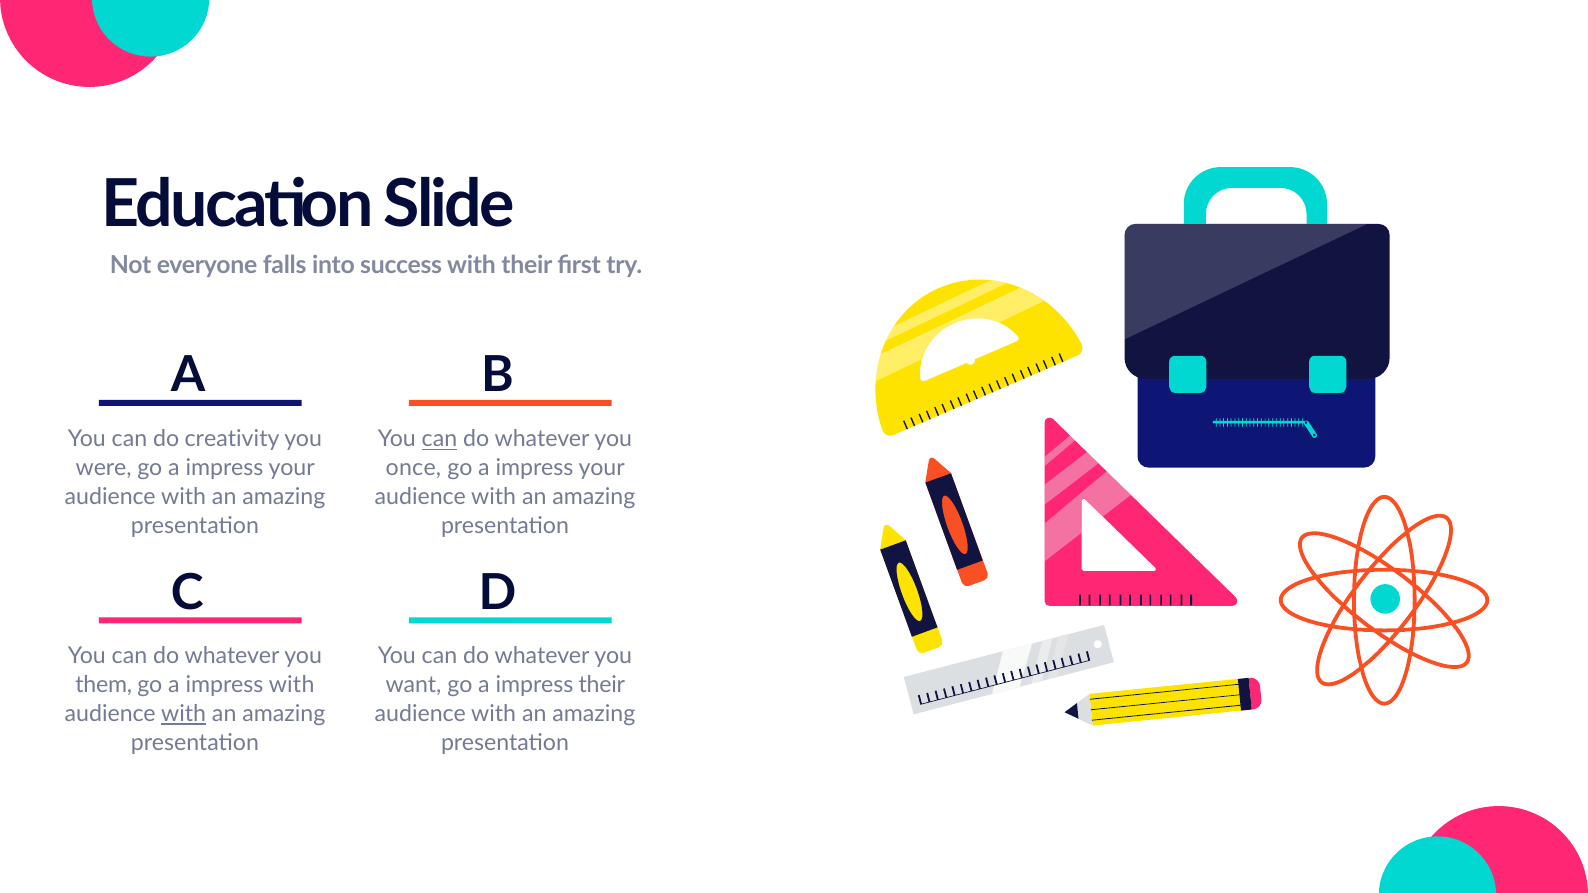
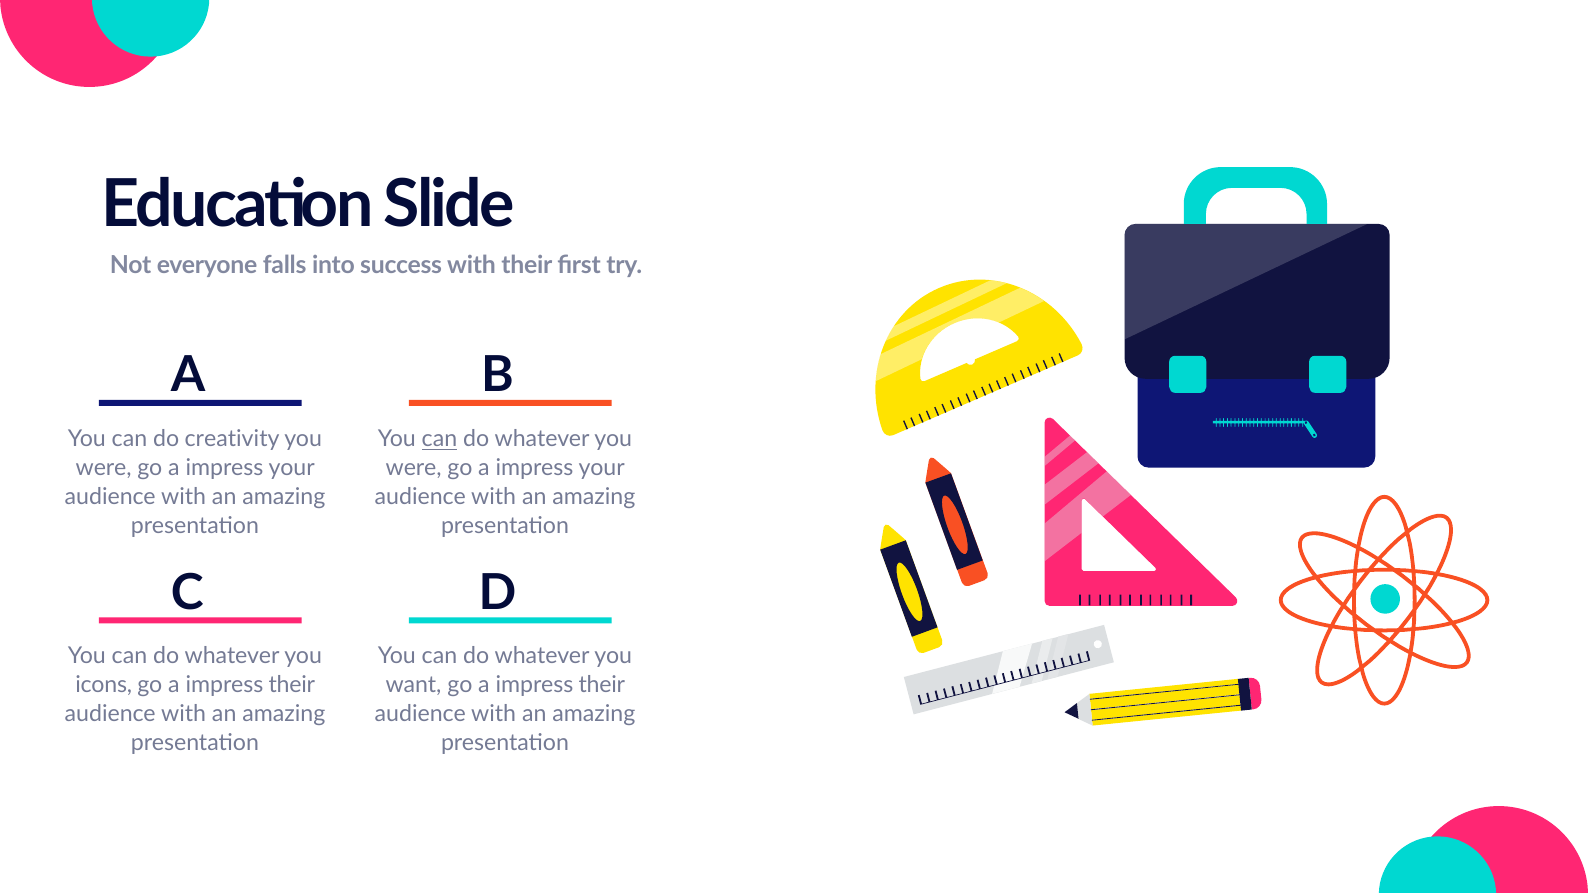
once at (413, 469): once -> were
them: them -> icons
with at (292, 686): with -> their
with at (184, 715) underline: present -> none
